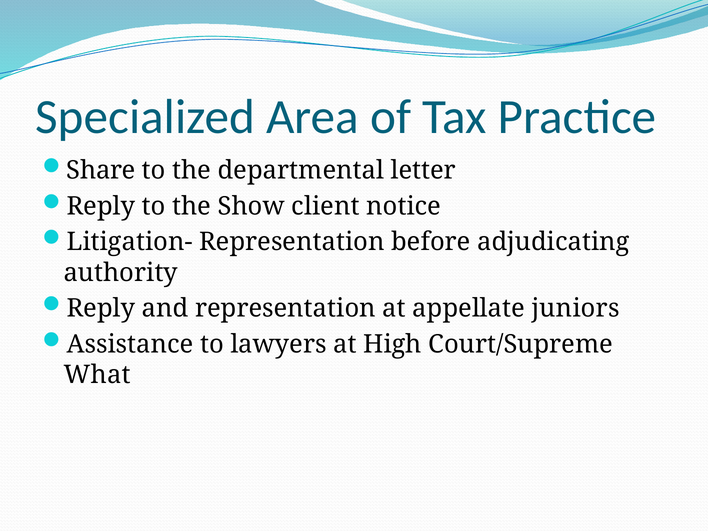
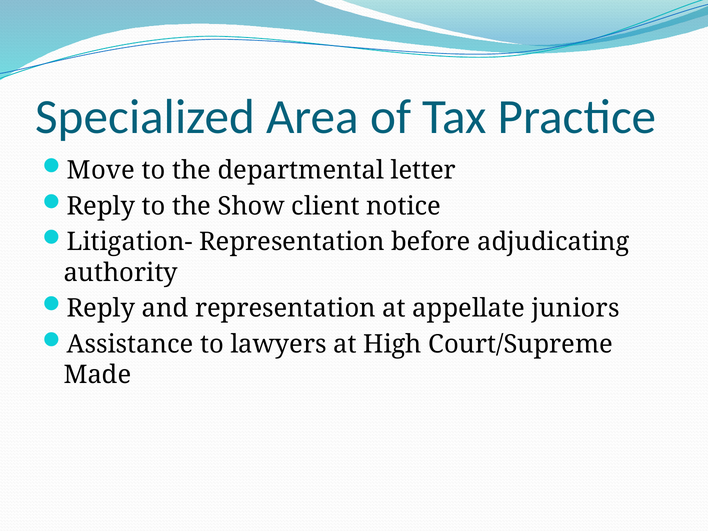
Share: Share -> Move
What: What -> Made
